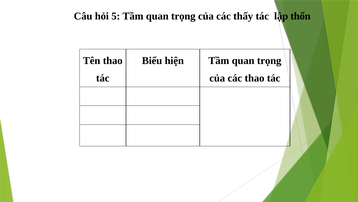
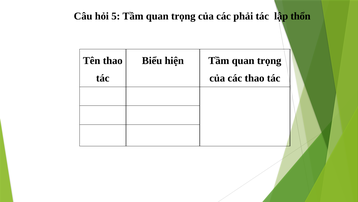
thấy: thấy -> phải
